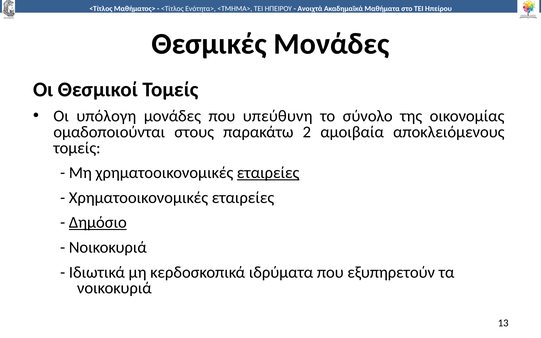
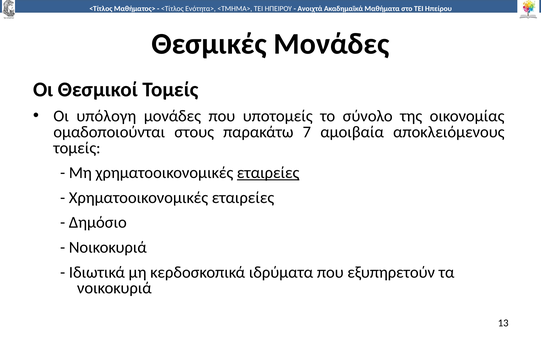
υπεύθυνη: υπεύθυνη -> υποτομείς
2: 2 -> 7
Δημόσιο underline: present -> none
